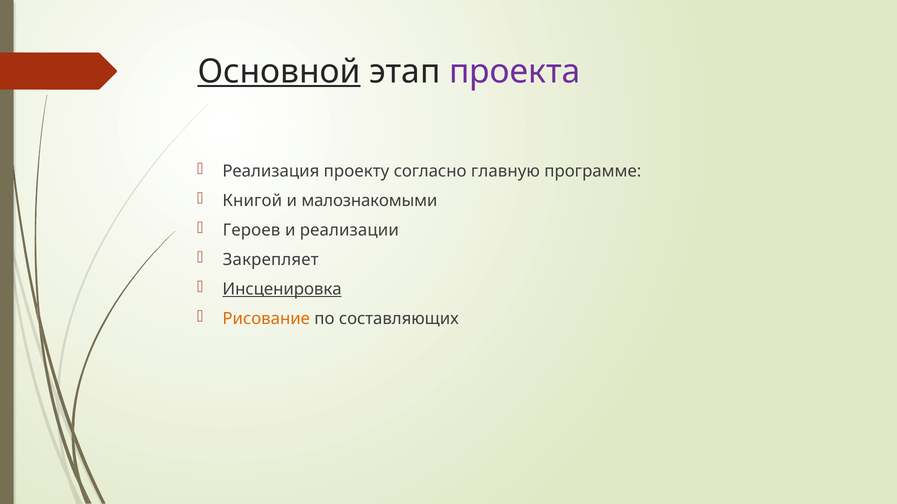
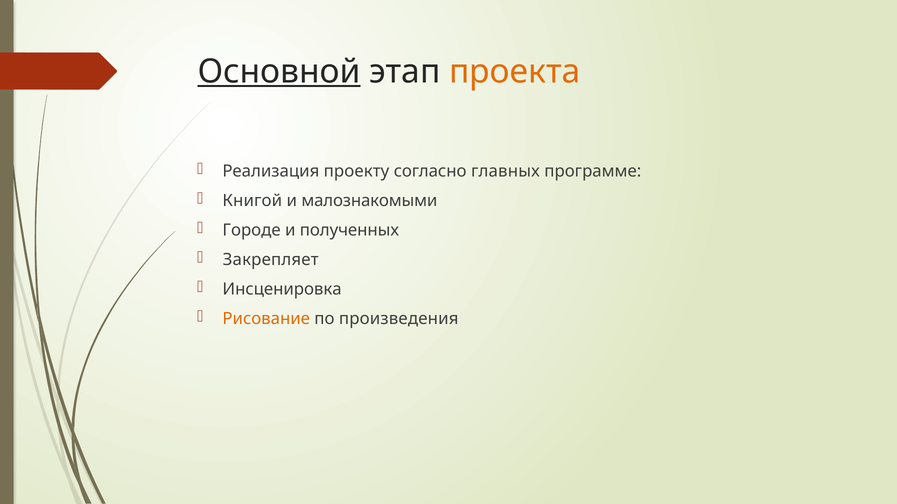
проекта colour: purple -> orange
главную: главную -> главных
Героев: Героев -> Городе
реализации: реализации -> полученных
Инсценировка underline: present -> none
составляющих: составляющих -> произведения
